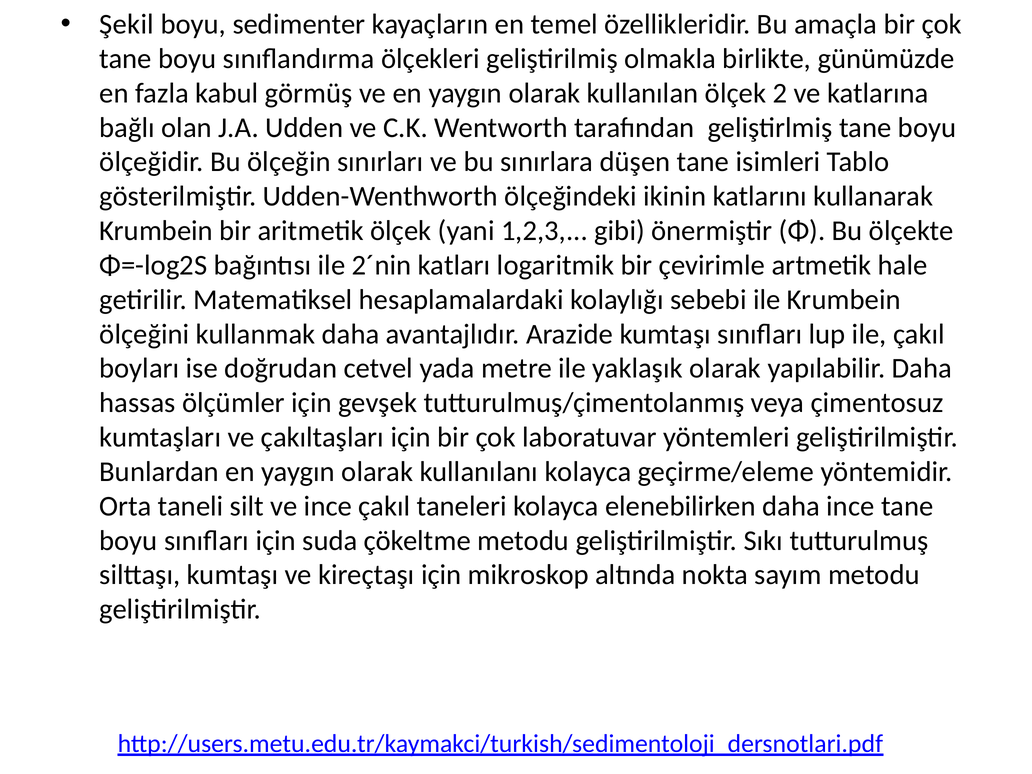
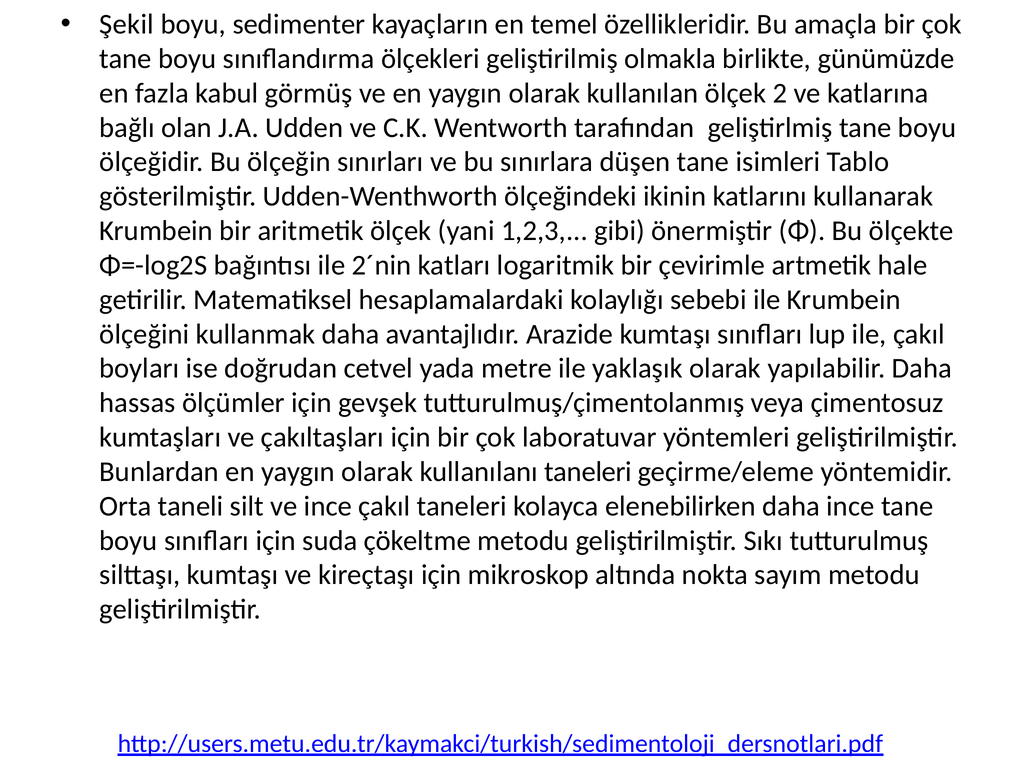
kullanılanı kolayca: kolayca -> taneleri
